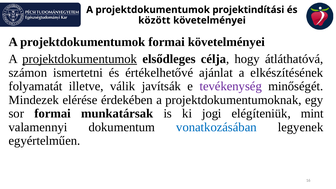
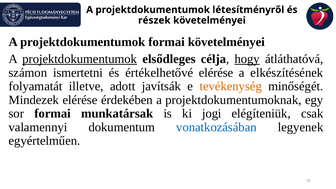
projektindítási: projektindítási -> létesítményről
között: között -> részek
hogy underline: none -> present
értékelhetővé ajánlat: ajánlat -> elérése
válik: válik -> adott
tevékenység colour: purple -> orange
mint: mint -> csak
